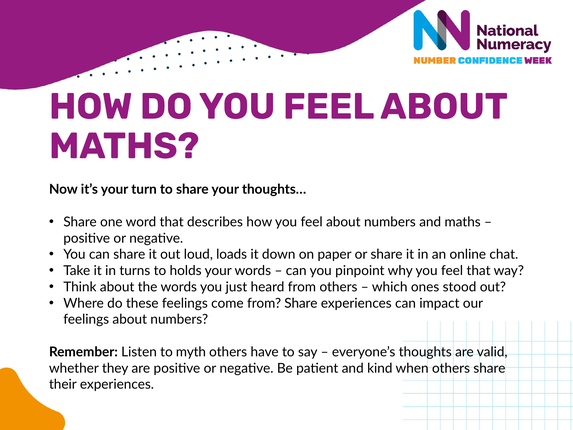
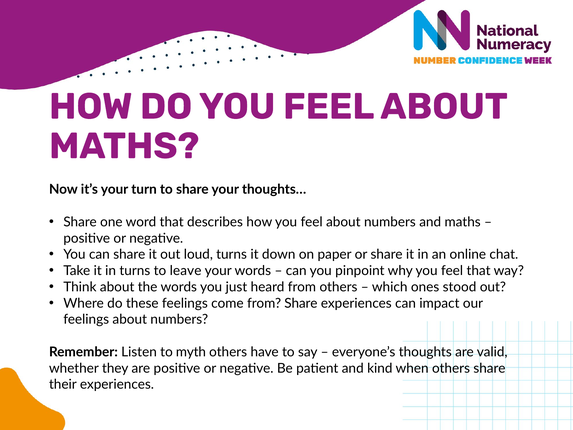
loud loads: loads -> turns
holds: holds -> leave
